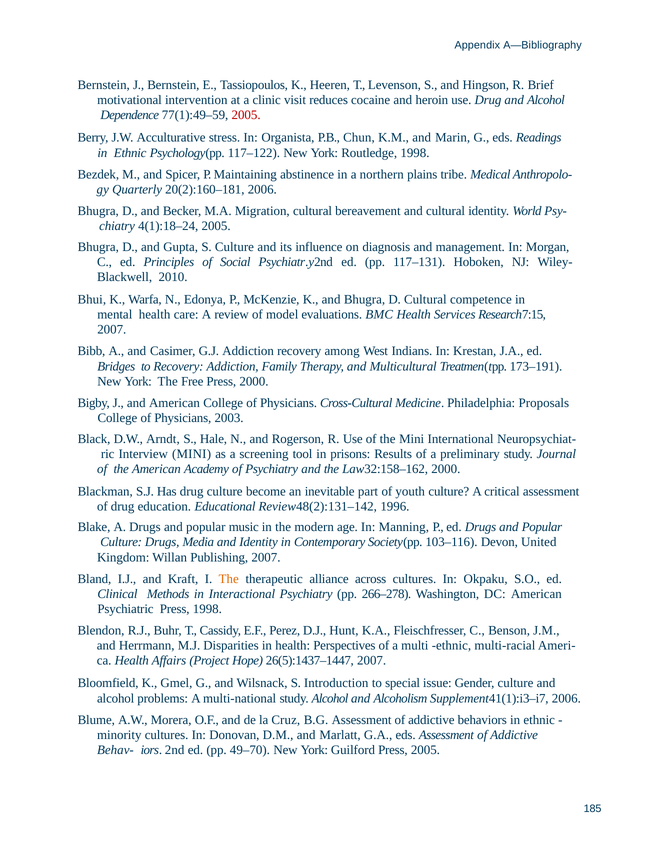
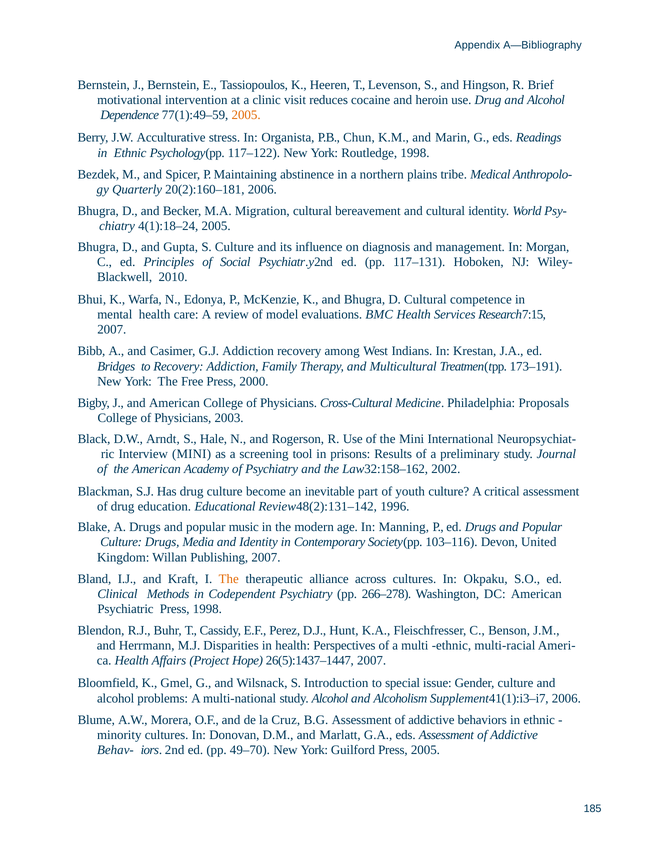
2005 at (246, 115) colour: red -> orange
Law32:158–162 2000: 2000 -> 2002
Interactional: Interactional -> Codependent
